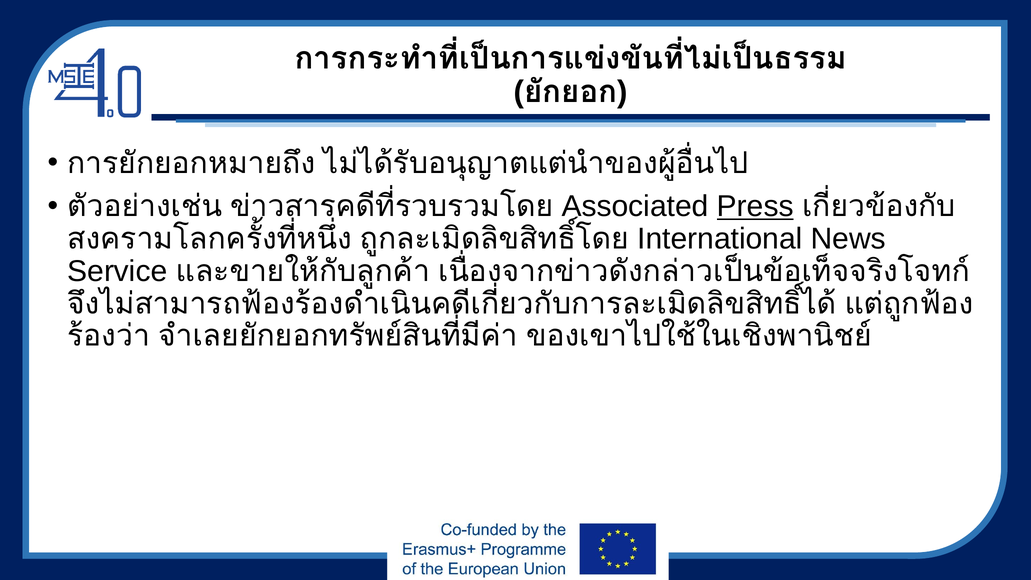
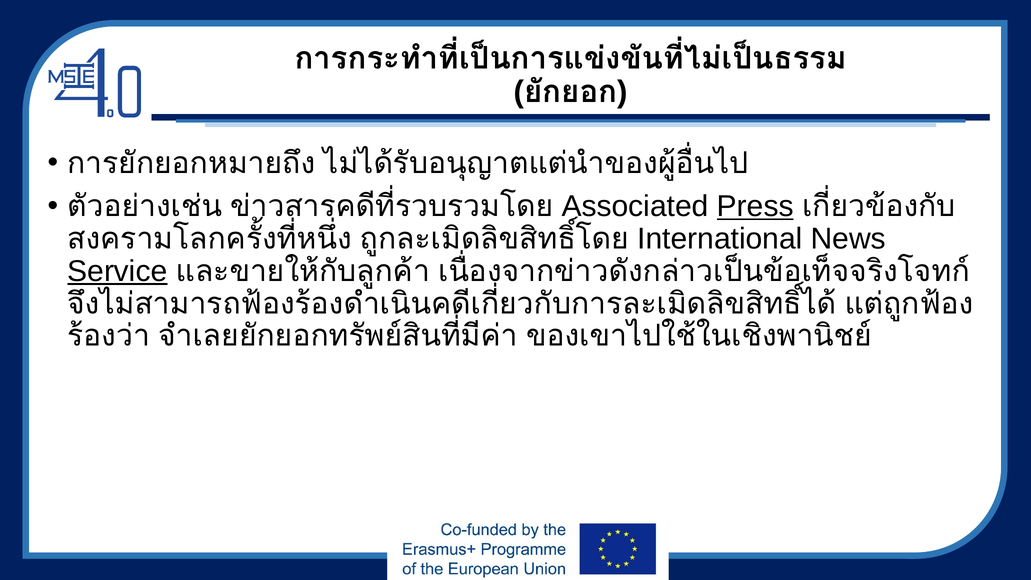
Service underline: none -> present
